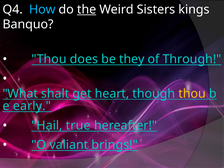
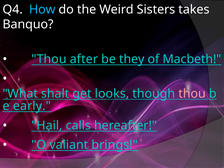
the underline: present -> none
kings: kings -> takes
does: does -> after
Through: Through -> Macbeth
heart: heart -> looks
thou at (192, 94) colour: yellow -> pink
true: true -> calls
